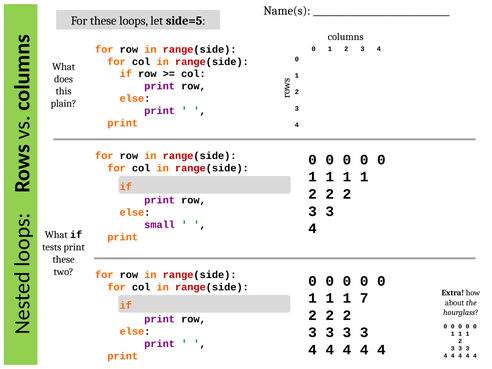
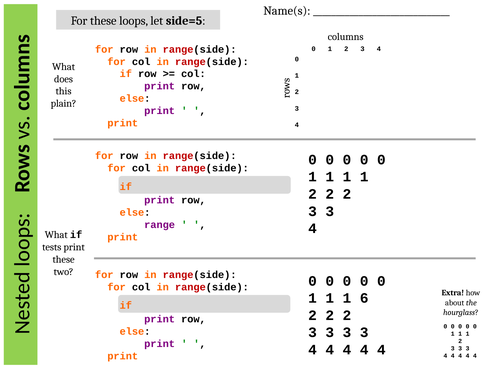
small: small -> range
7: 7 -> 6
